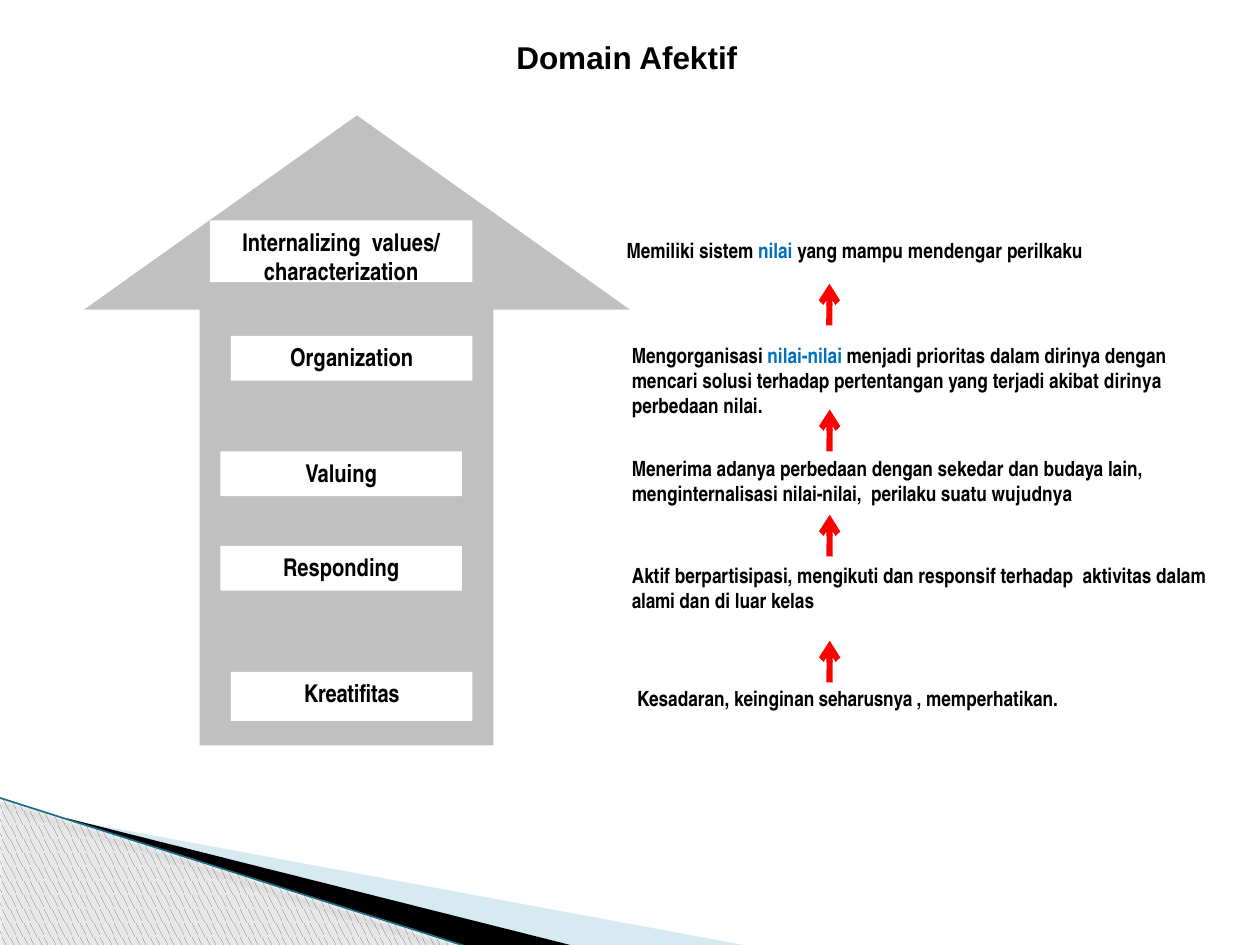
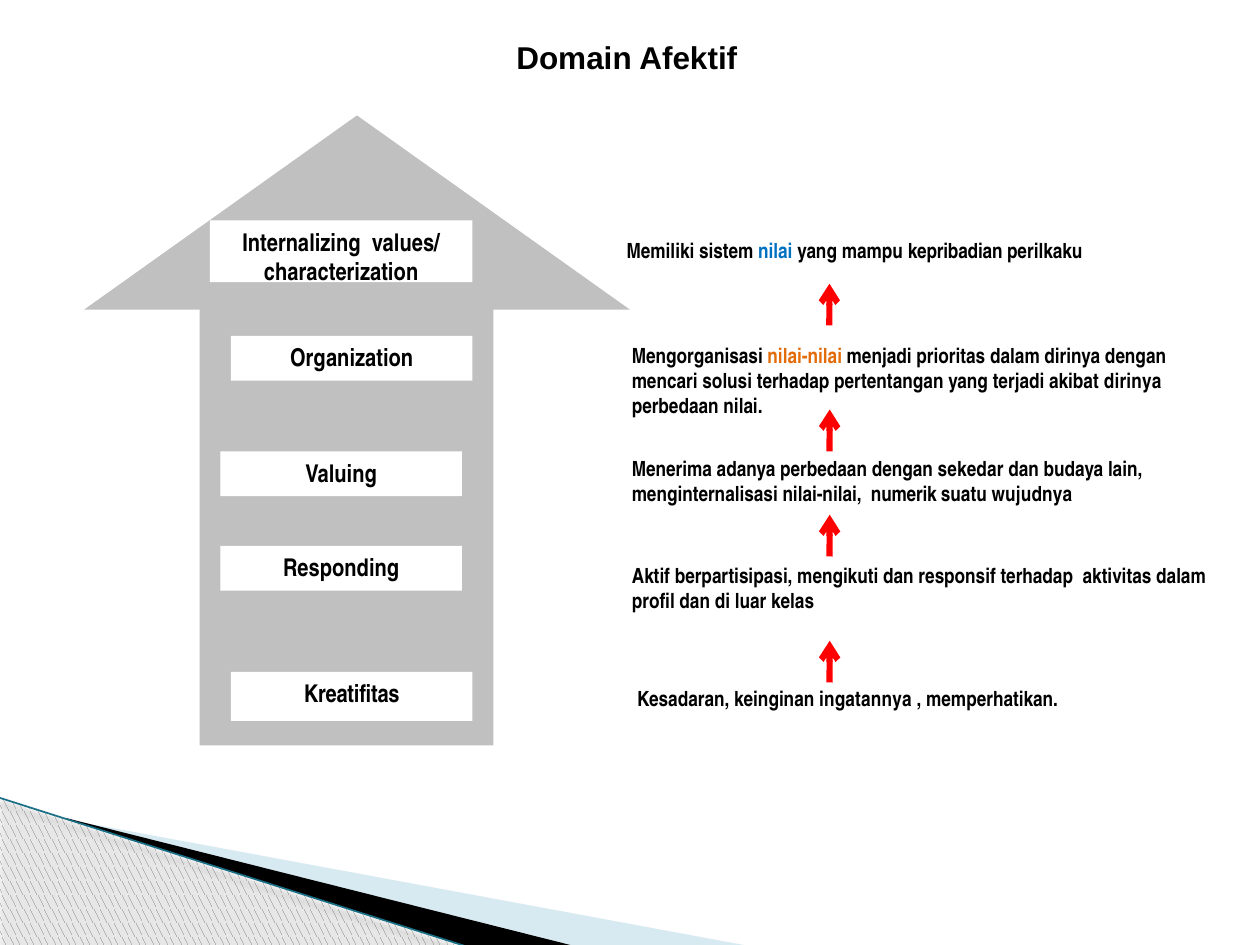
mendengar: mendengar -> kepribadian
nilai-nilai at (805, 356) colour: blue -> orange
perilaku: perilaku -> numerik
alami: alami -> profil
seharusnya: seharusnya -> ingatannya
